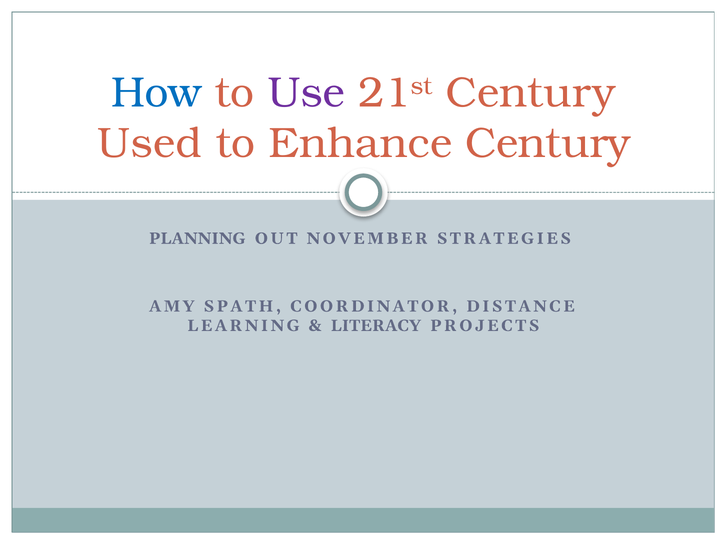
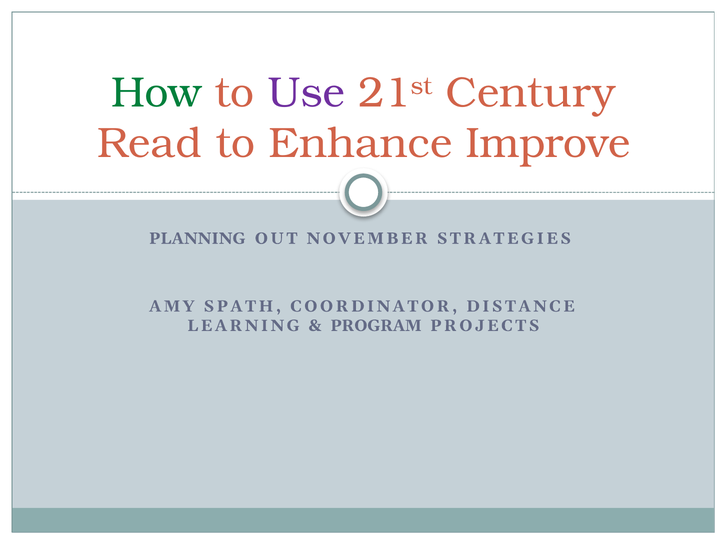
How colour: blue -> green
Used: Used -> Read
Enhance Century: Century -> Improve
LITERACY: LITERACY -> PROGRAM
